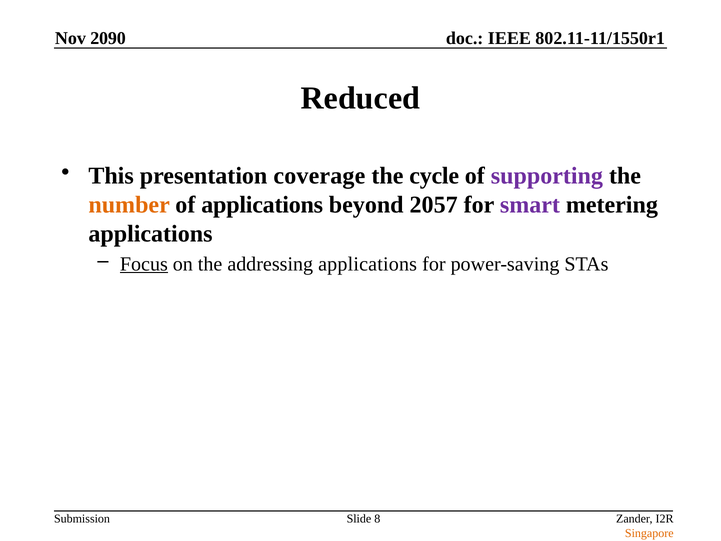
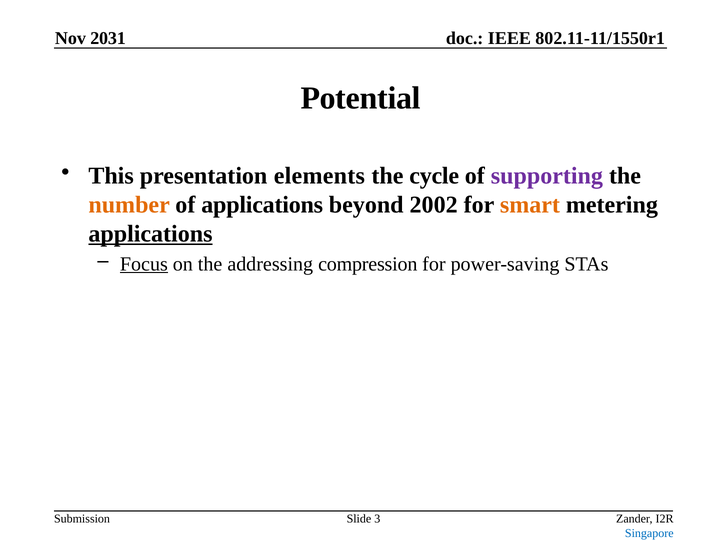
2090: 2090 -> 2031
Reduced: Reduced -> Potential
coverage: coverage -> elements
2057: 2057 -> 2002
smart colour: purple -> orange
applications at (150, 234) underline: none -> present
addressing applications: applications -> compression
8: 8 -> 3
Singapore colour: orange -> blue
